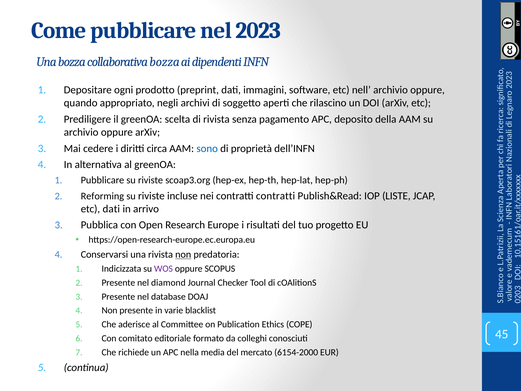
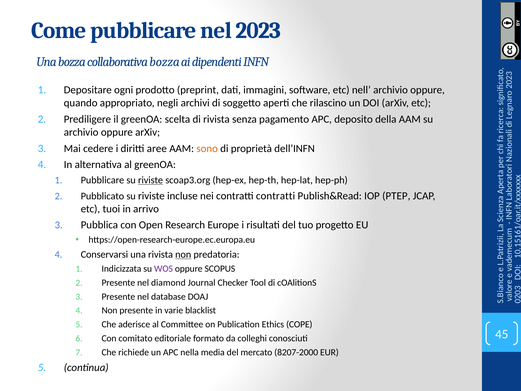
circa: circa -> aree
sono colour: blue -> orange
riviste at (151, 180) underline: none -> present
Reforming: Reforming -> Pubblicato
LISTE: LISTE -> PTEP
etc dati: dati -> tuoi
6154-2000: 6154-2000 -> 8207-2000
